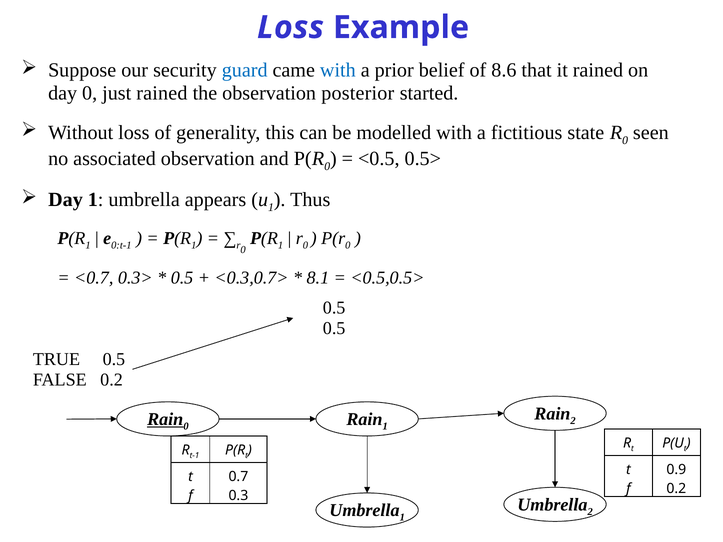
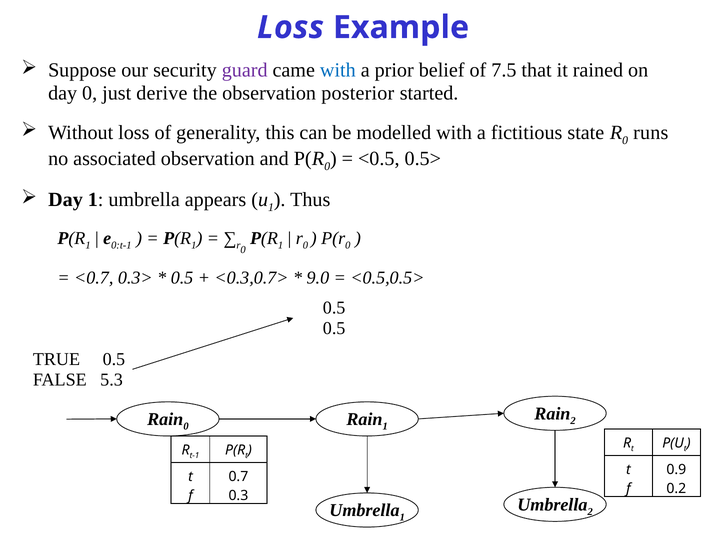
guard colour: blue -> purple
8.6: 8.6 -> 7.5
just rained: rained -> derive
seen: seen -> runs
8.1: 8.1 -> 9.0
FALSE 0.2: 0.2 -> 5.3
Rain at (165, 419) underline: present -> none
